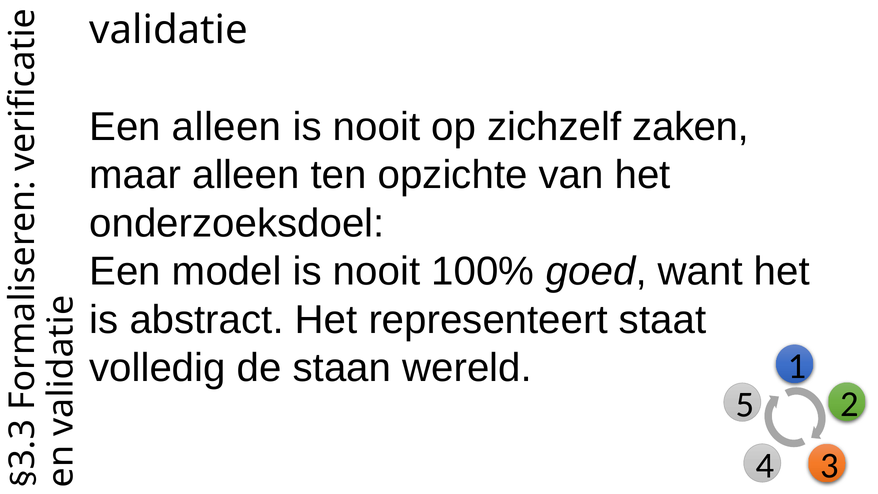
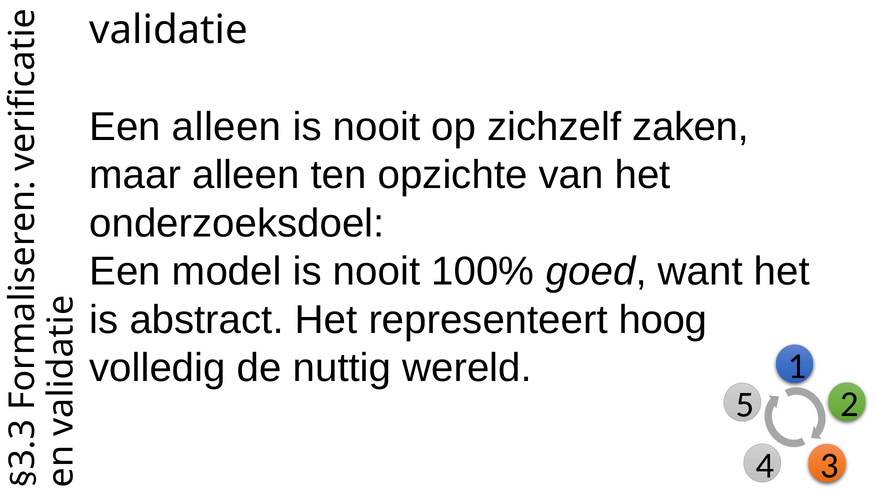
staat: staat -> hoog
staan: staan -> nuttig
